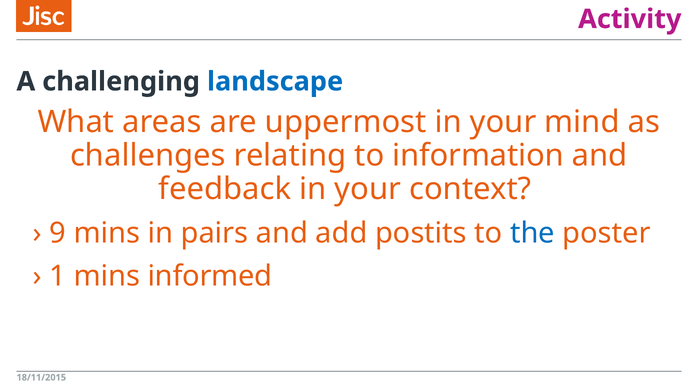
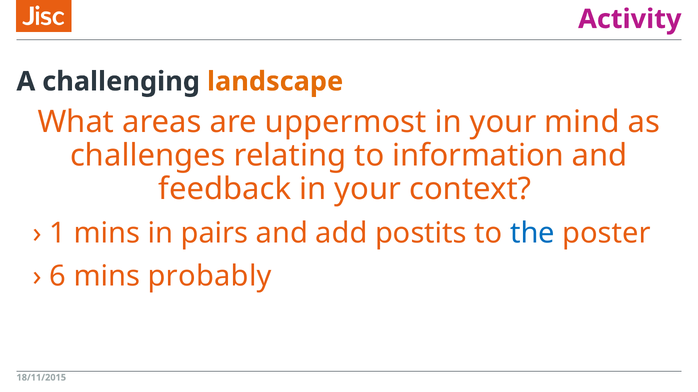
landscape colour: blue -> orange
9: 9 -> 1
1: 1 -> 6
informed: informed -> probably
